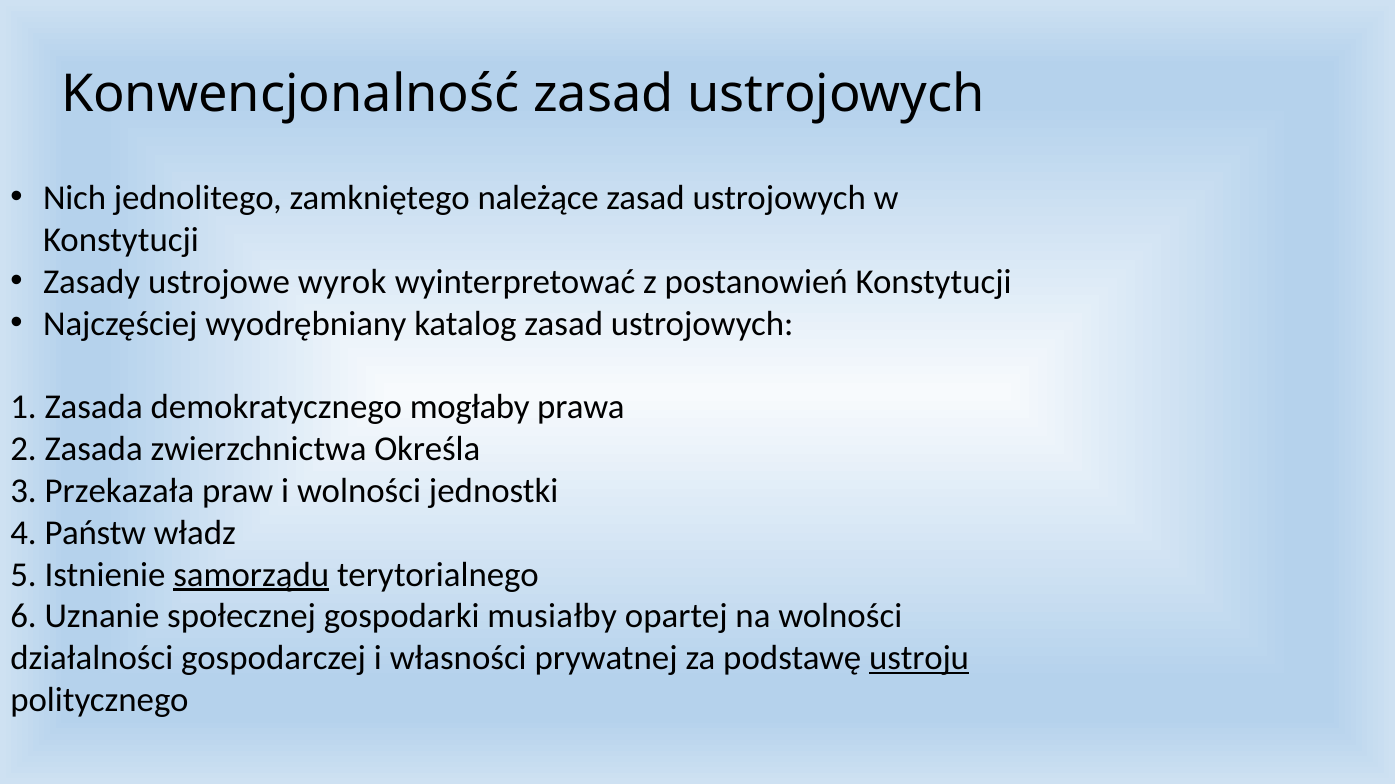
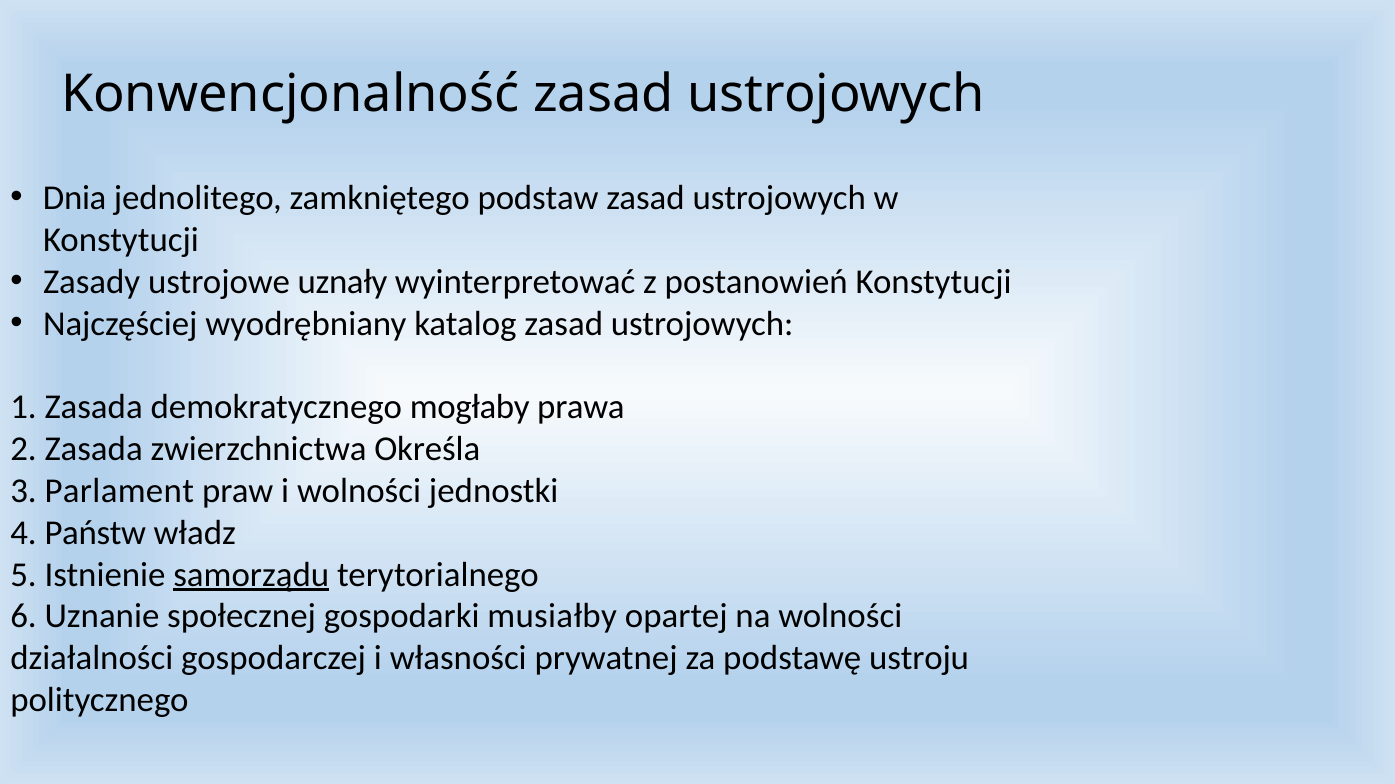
Nich: Nich -> Dnia
należące: należące -> podstaw
wyrok: wyrok -> uznały
Przekazała: Przekazała -> Parlament
ustroju underline: present -> none
